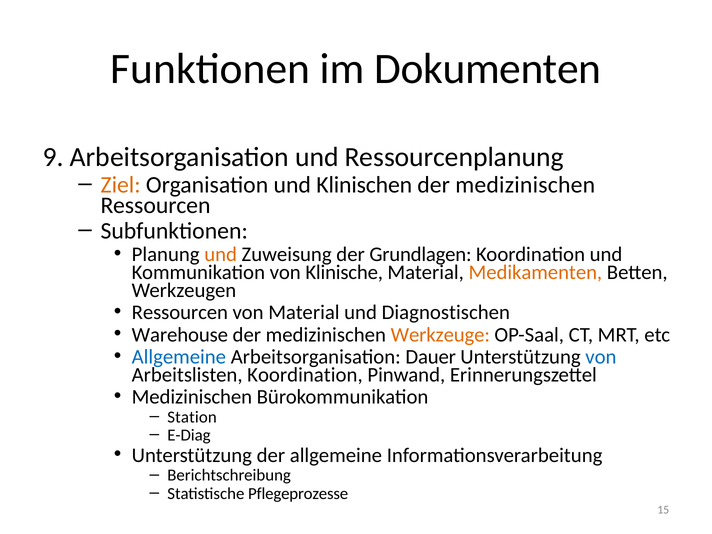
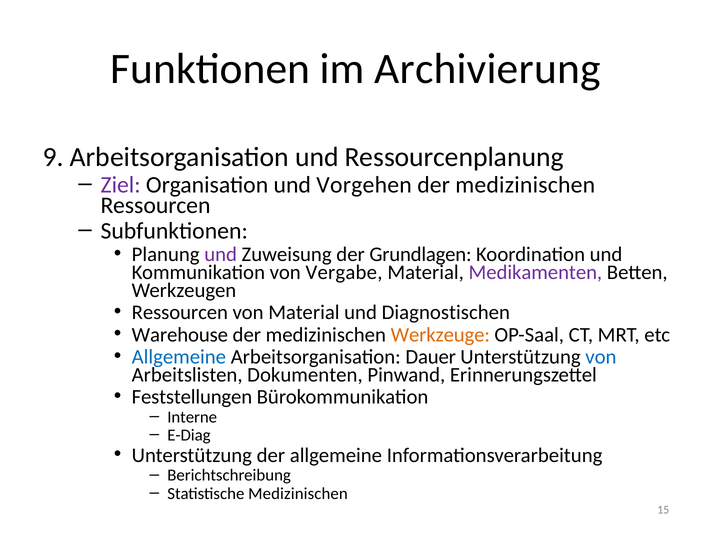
Dokumenten: Dokumenten -> Archivierung
Ziel colour: orange -> purple
Klinischen: Klinischen -> Vorgehen
und at (221, 254) colour: orange -> purple
Klinische: Klinische -> Vergabe
Medikamenten colour: orange -> purple
Arbeitslisten Koordination: Koordination -> Dokumenten
Medizinischen at (192, 397): Medizinischen -> Feststellungen
Station: Station -> Interne
Statistische Pflegeprozesse: Pflegeprozesse -> Medizinischen
